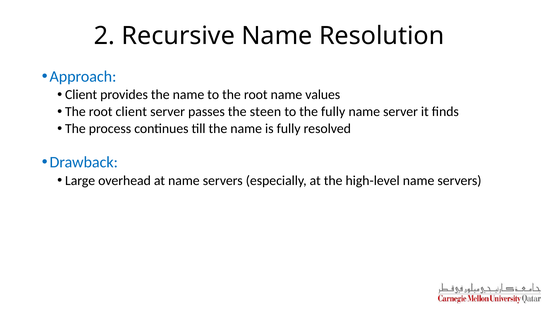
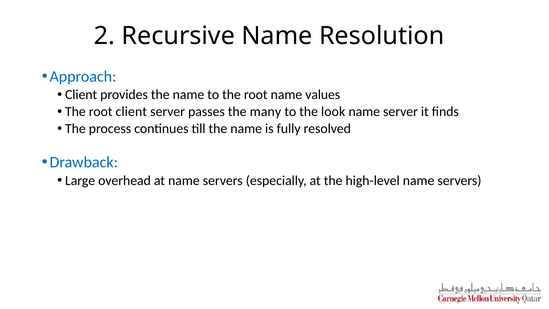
steen: steen -> many
the fully: fully -> look
